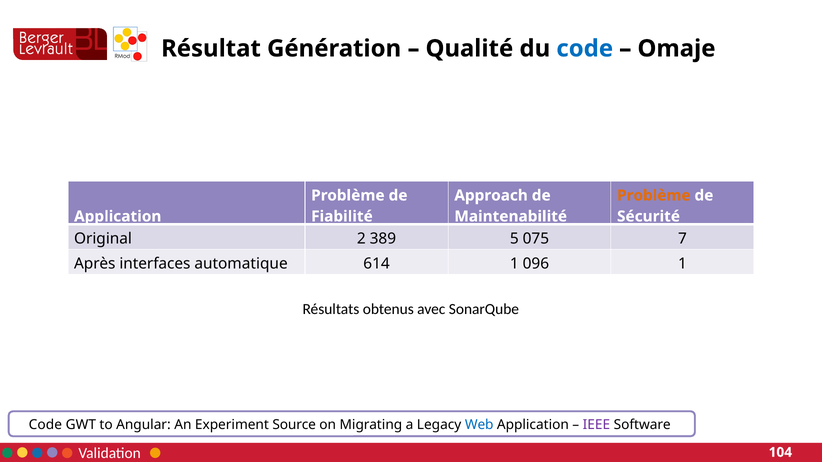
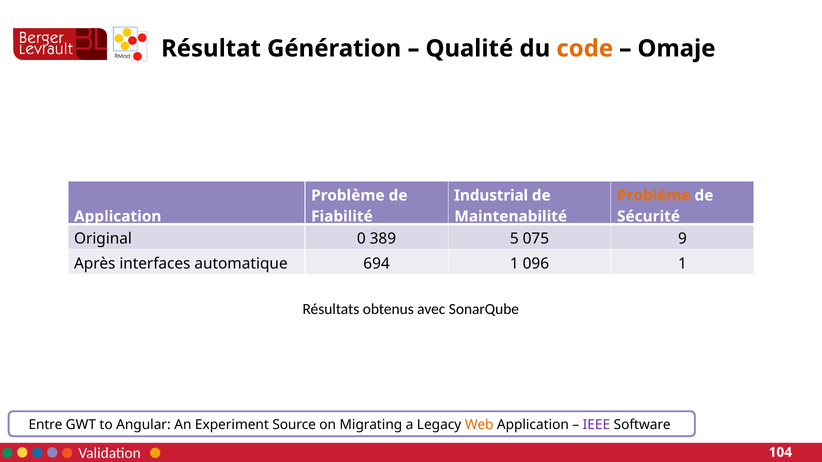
code at (585, 49) colour: blue -> orange
Approach: Approach -> Industrial
2: 2 -> 0
7: 7 -> 9
614: 614 -> 694
Code at (45, 425): Code -> Entre
Web colour: blue -> orange
